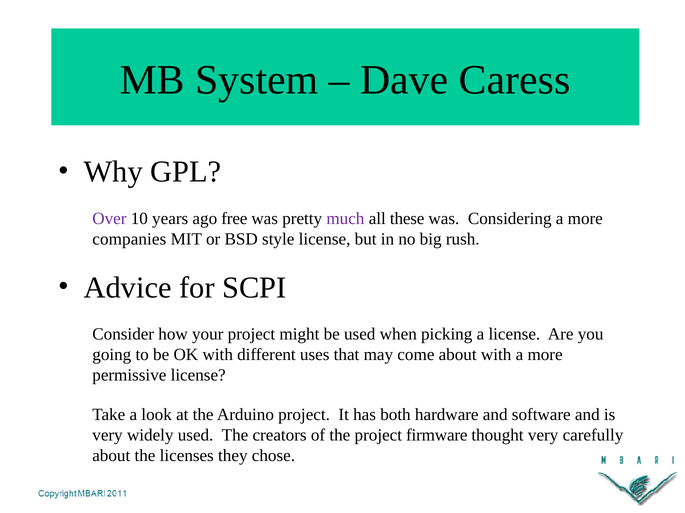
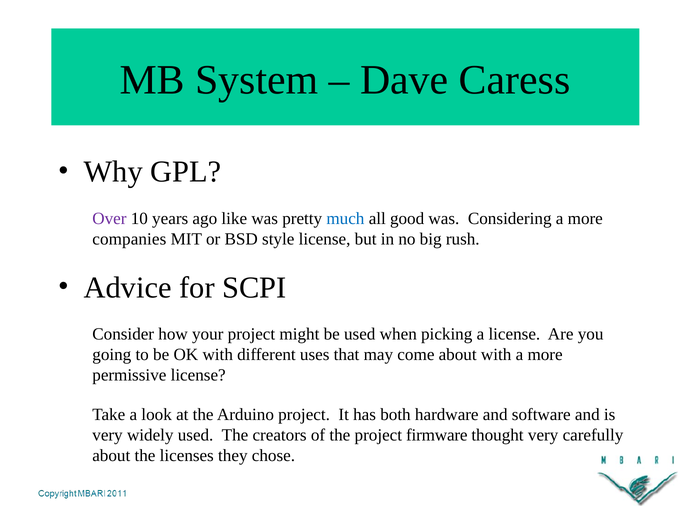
free: free -> like
much colour: purple -> blue
these: these -> good
